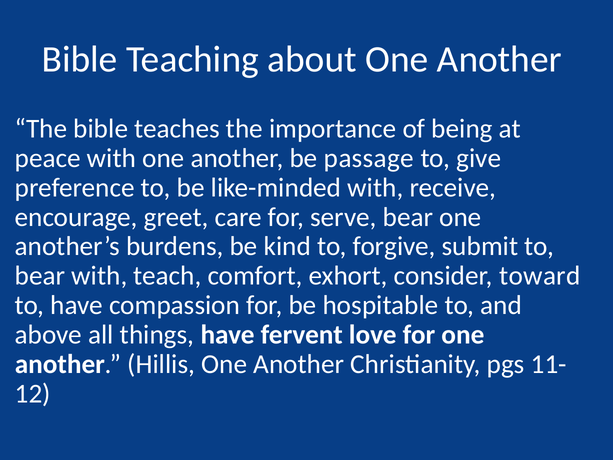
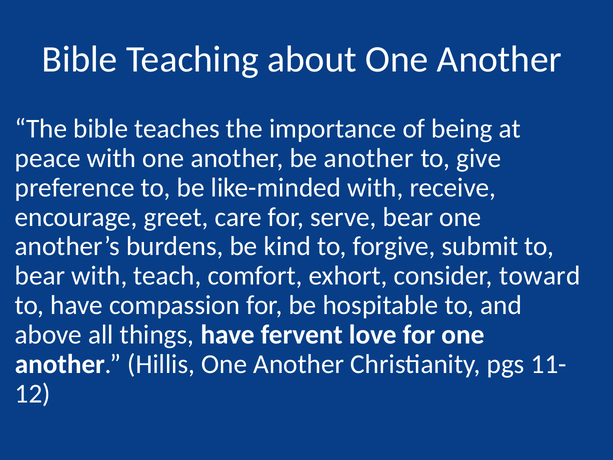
be passage: passage -> another
